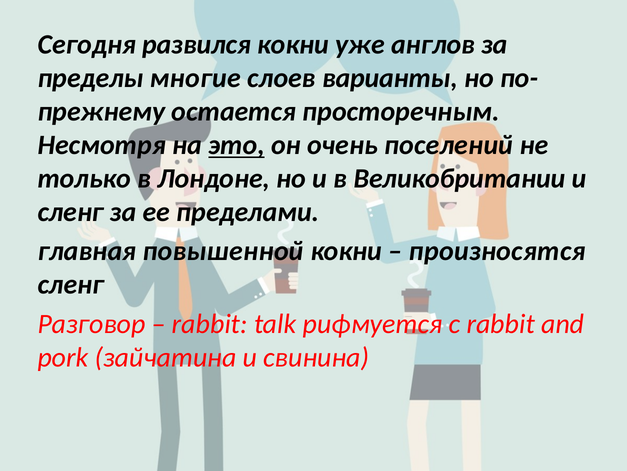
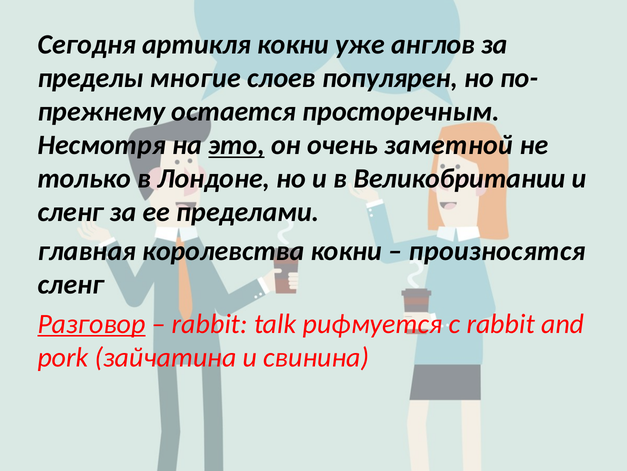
развился: развился -> артикля
варианты: варианты -> популярен
поселений: поселений -> заметной
повышенной: повышенной -> королевства
Разговор underline: none -> present
